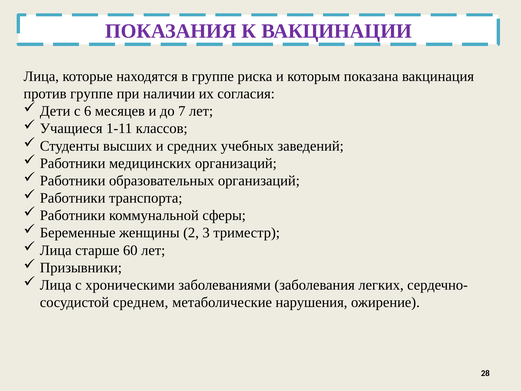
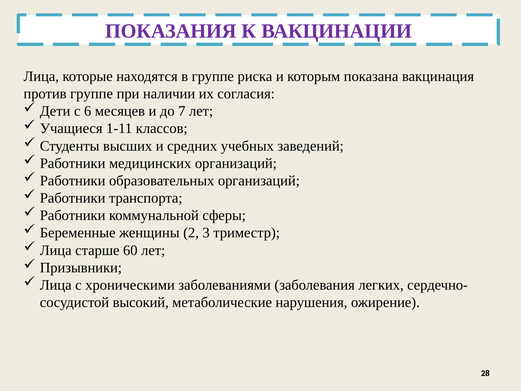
среднем: среднем -> высокий
